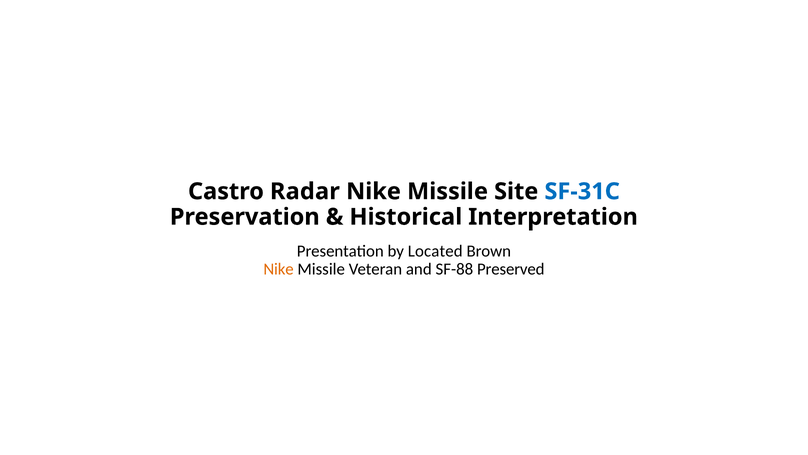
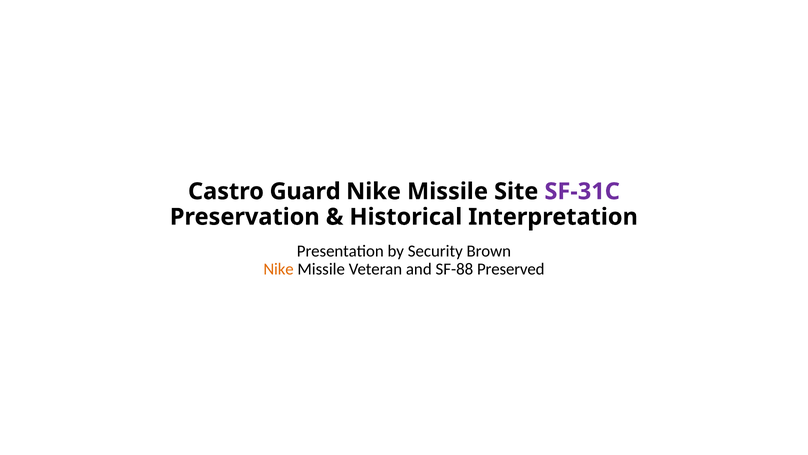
Radar: Radar -> Guard
SF-31C colour: blue -> purple
Located: Located -> Security
